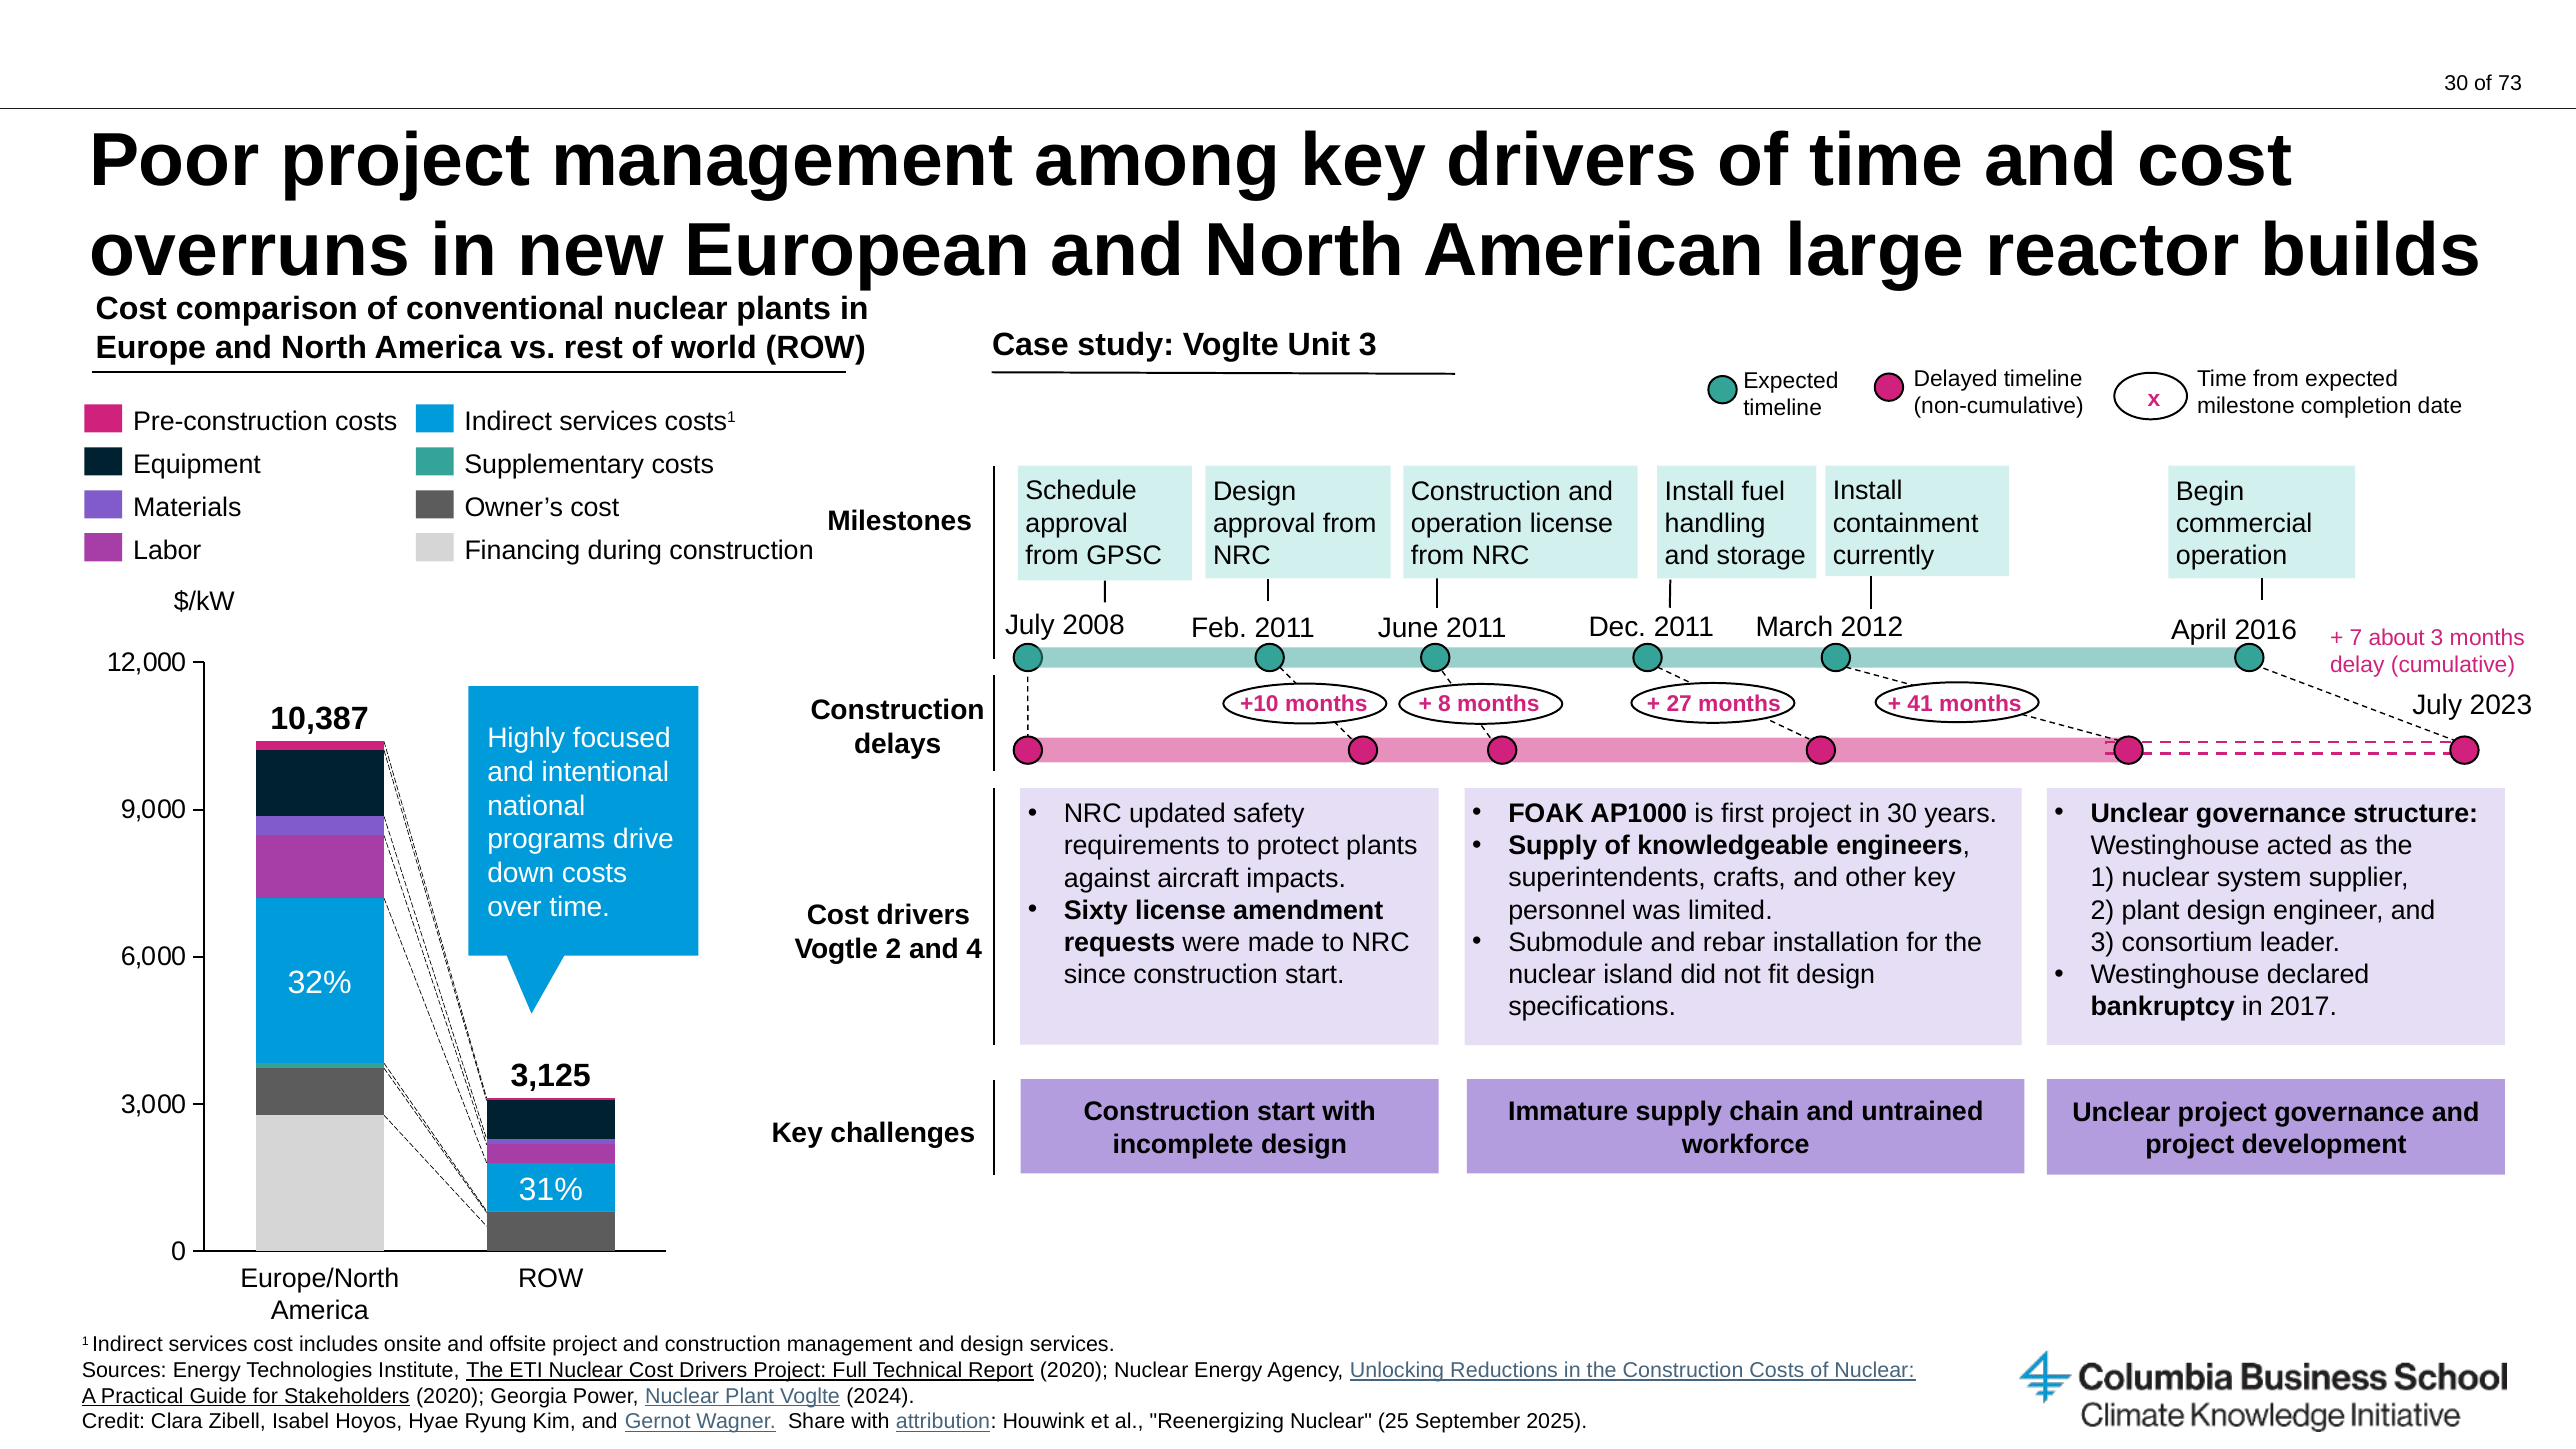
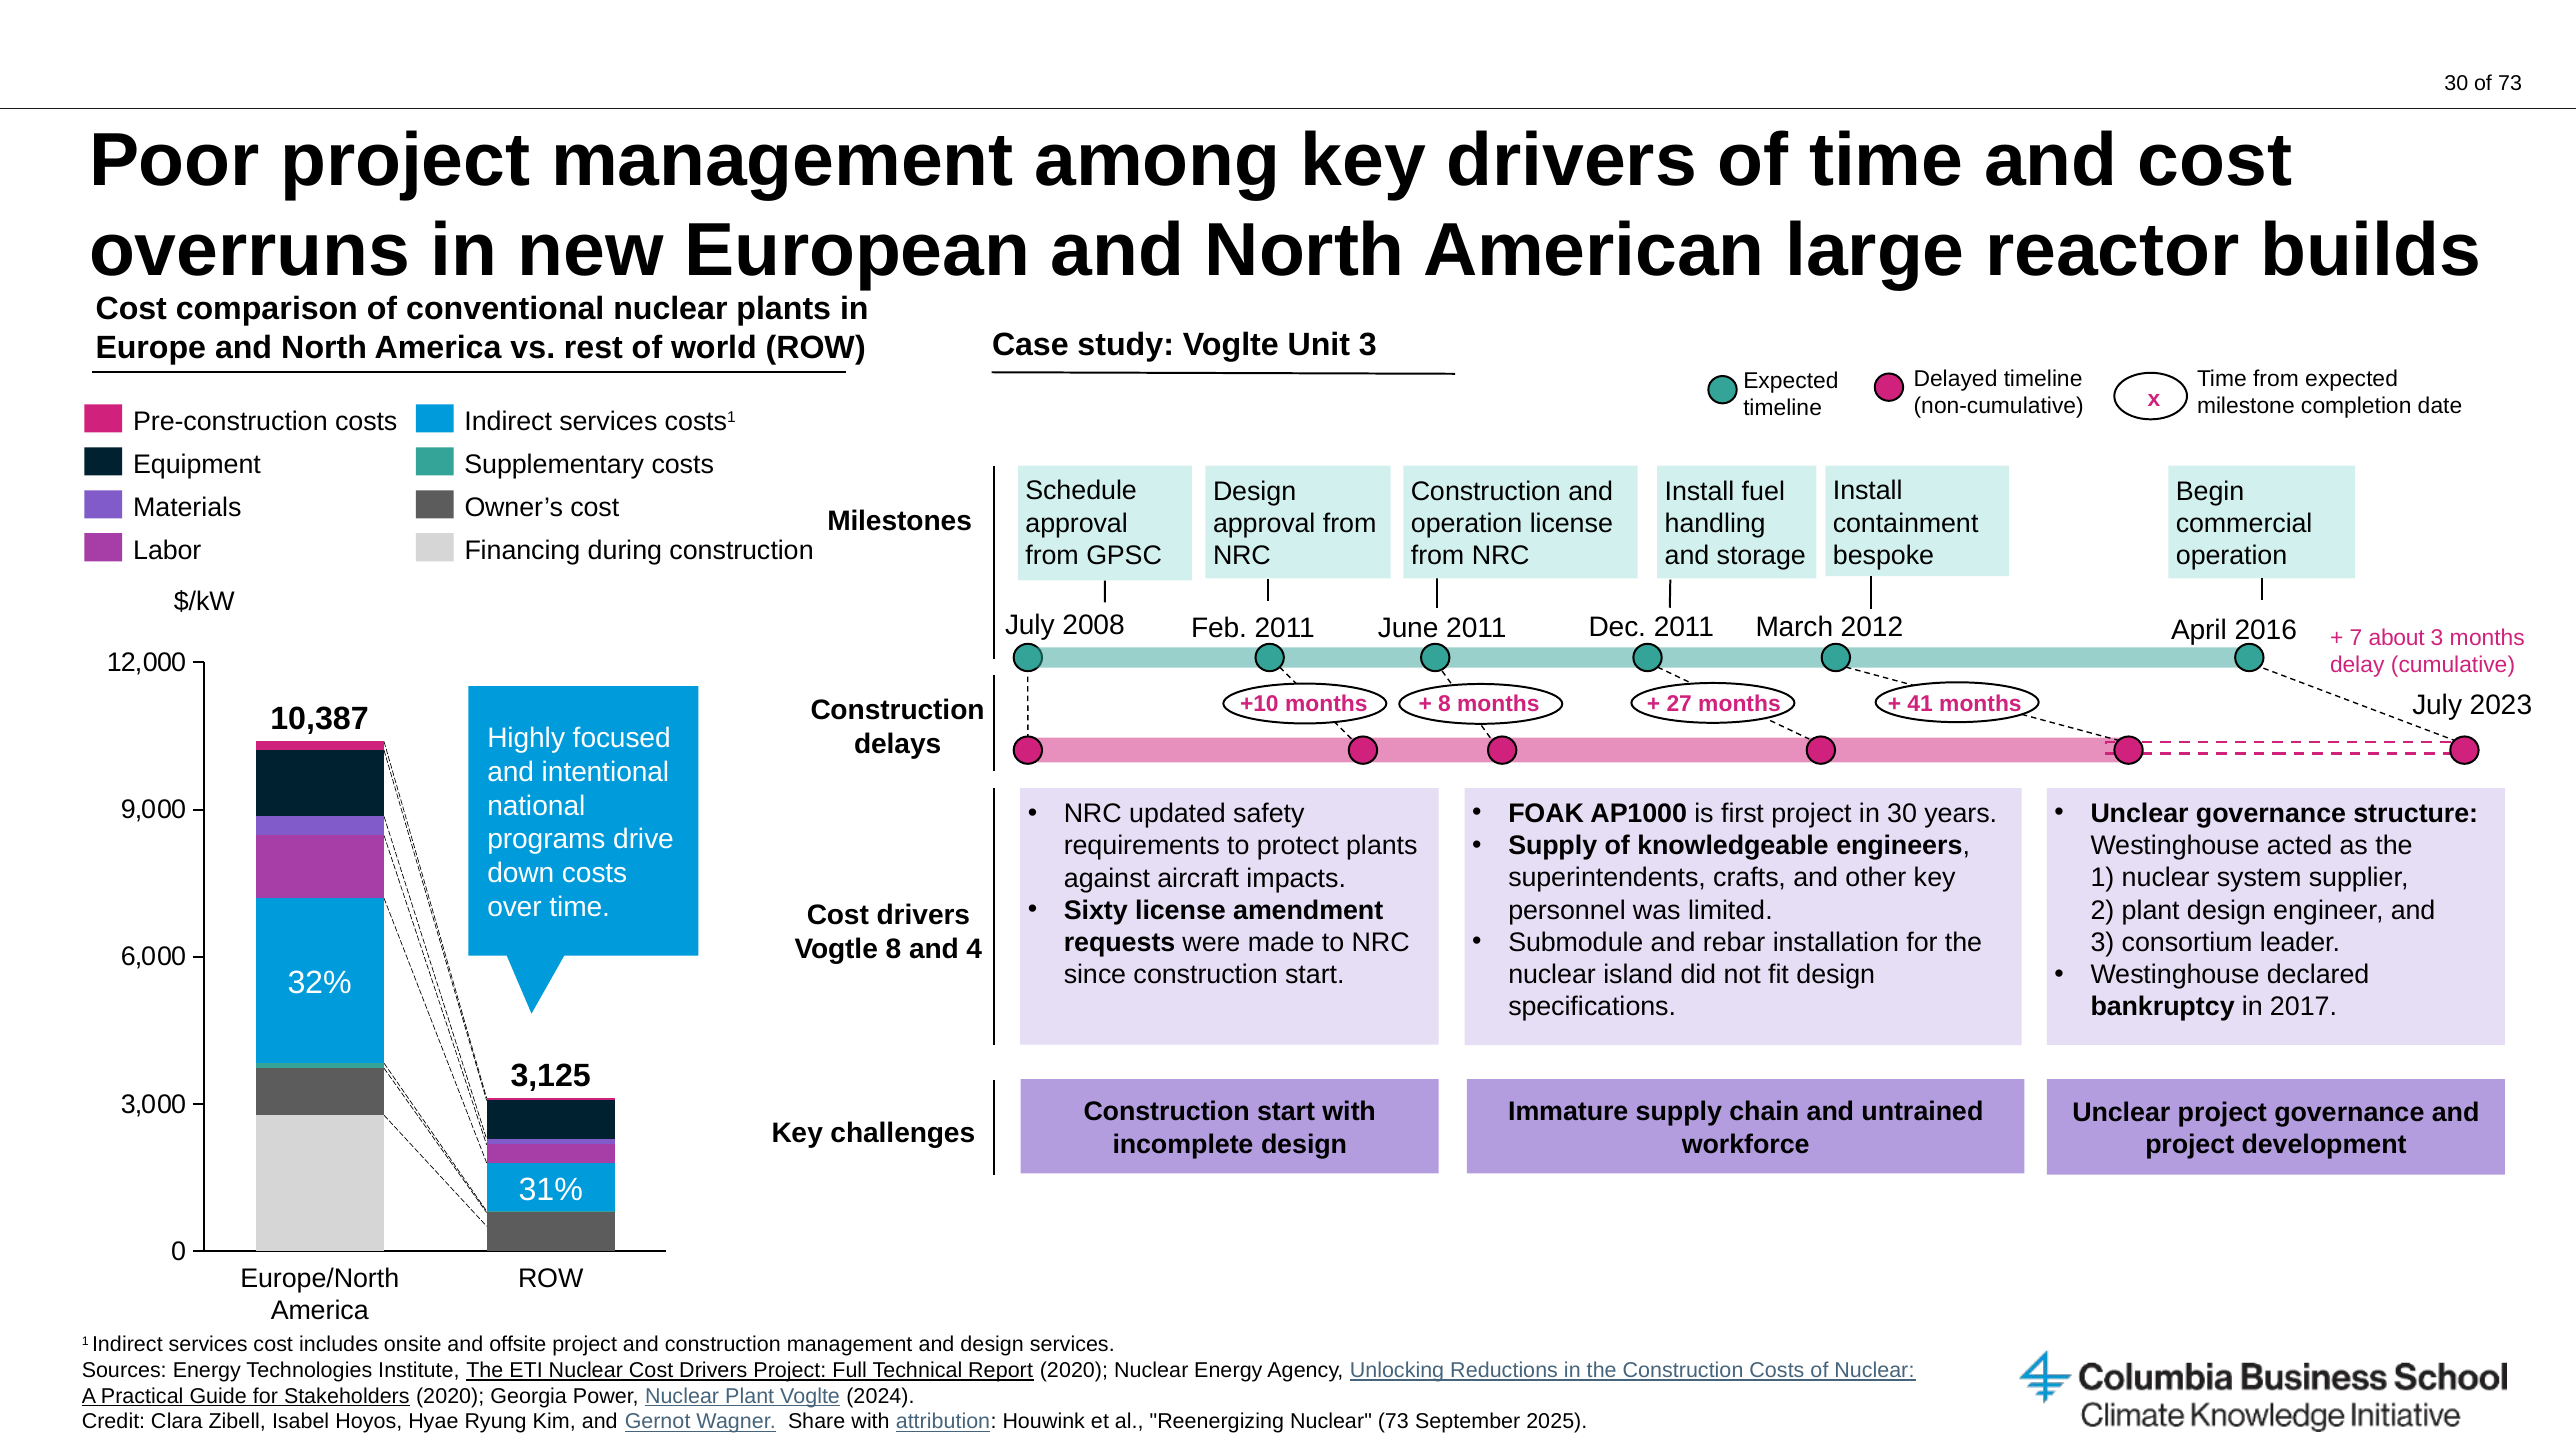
currently: currently -> bespoke
Vogtle 2: 2 -> 8
Nuclear 25: 25 -> 73
